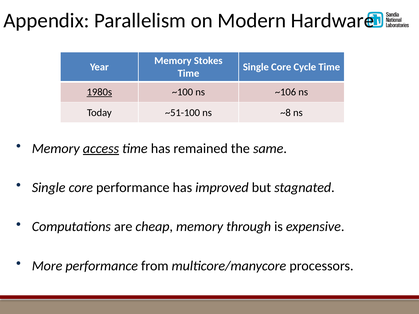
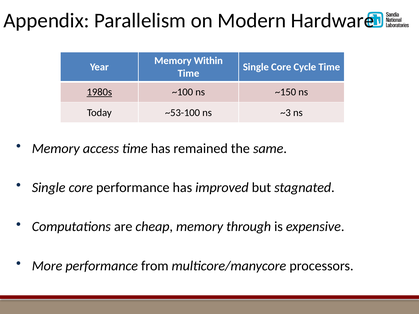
Stokes: Stokes -> Within
~106: ~106 -> ~150
~51-100: ~51-100 -> ~53-100
~8: ~8 -> ~3
access underline: present -> none
